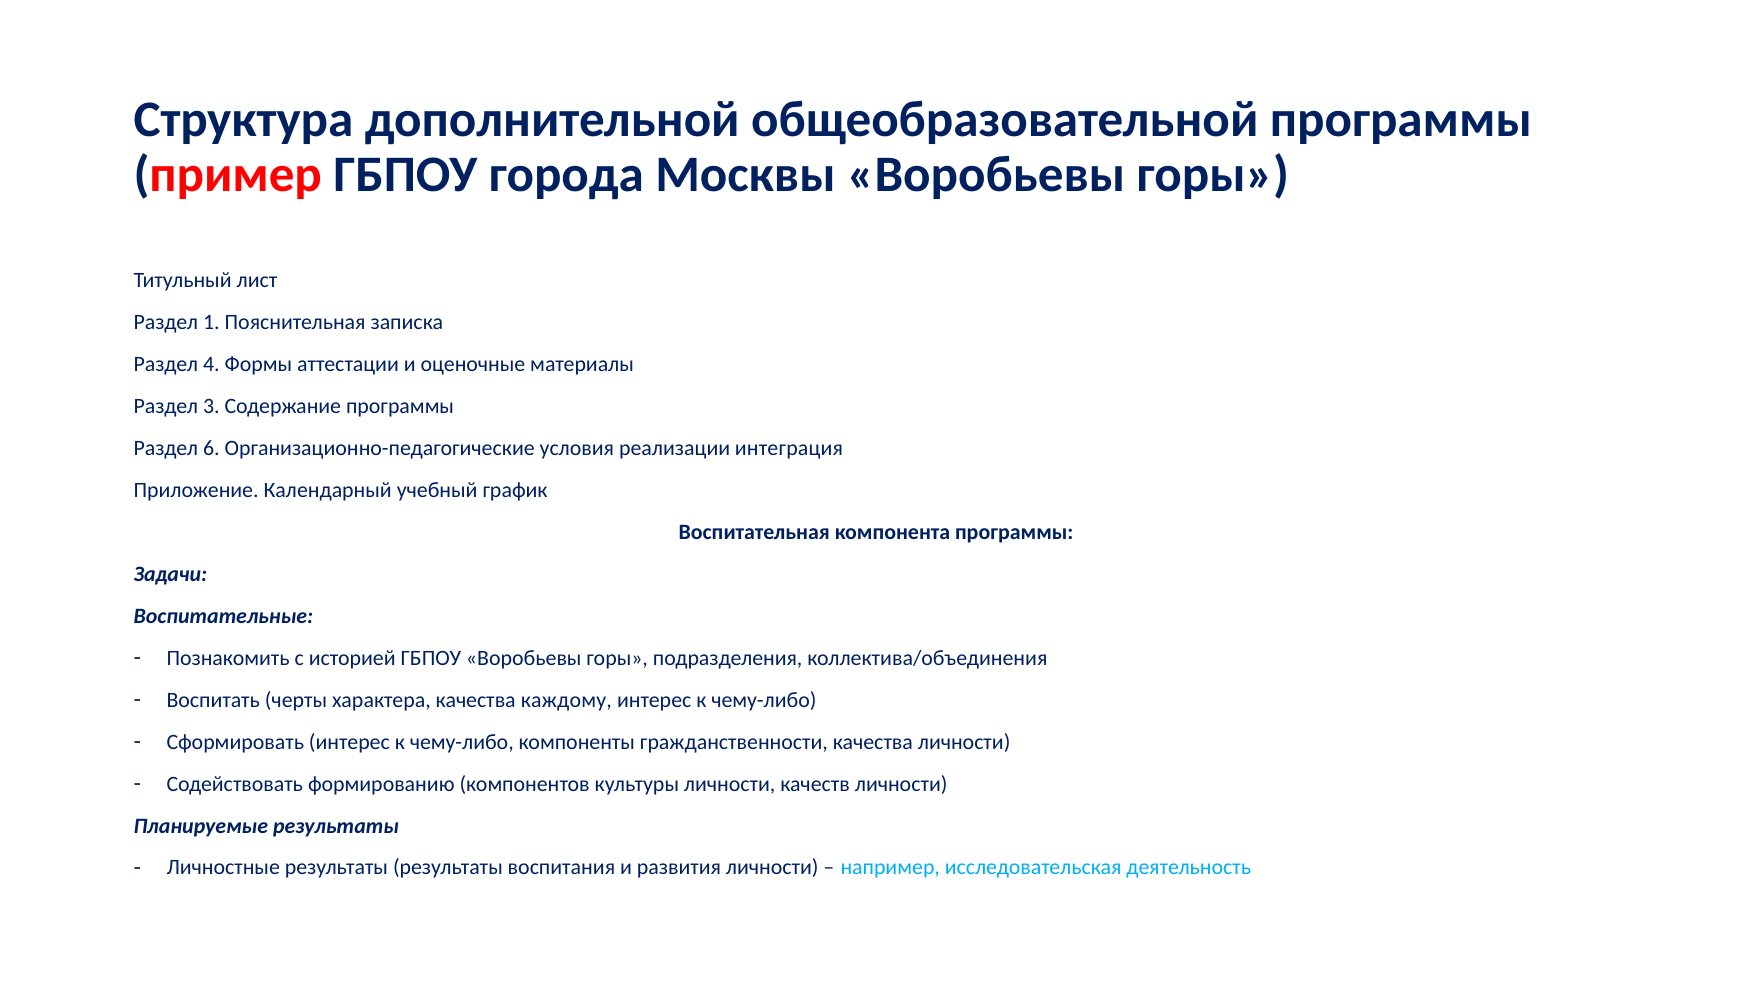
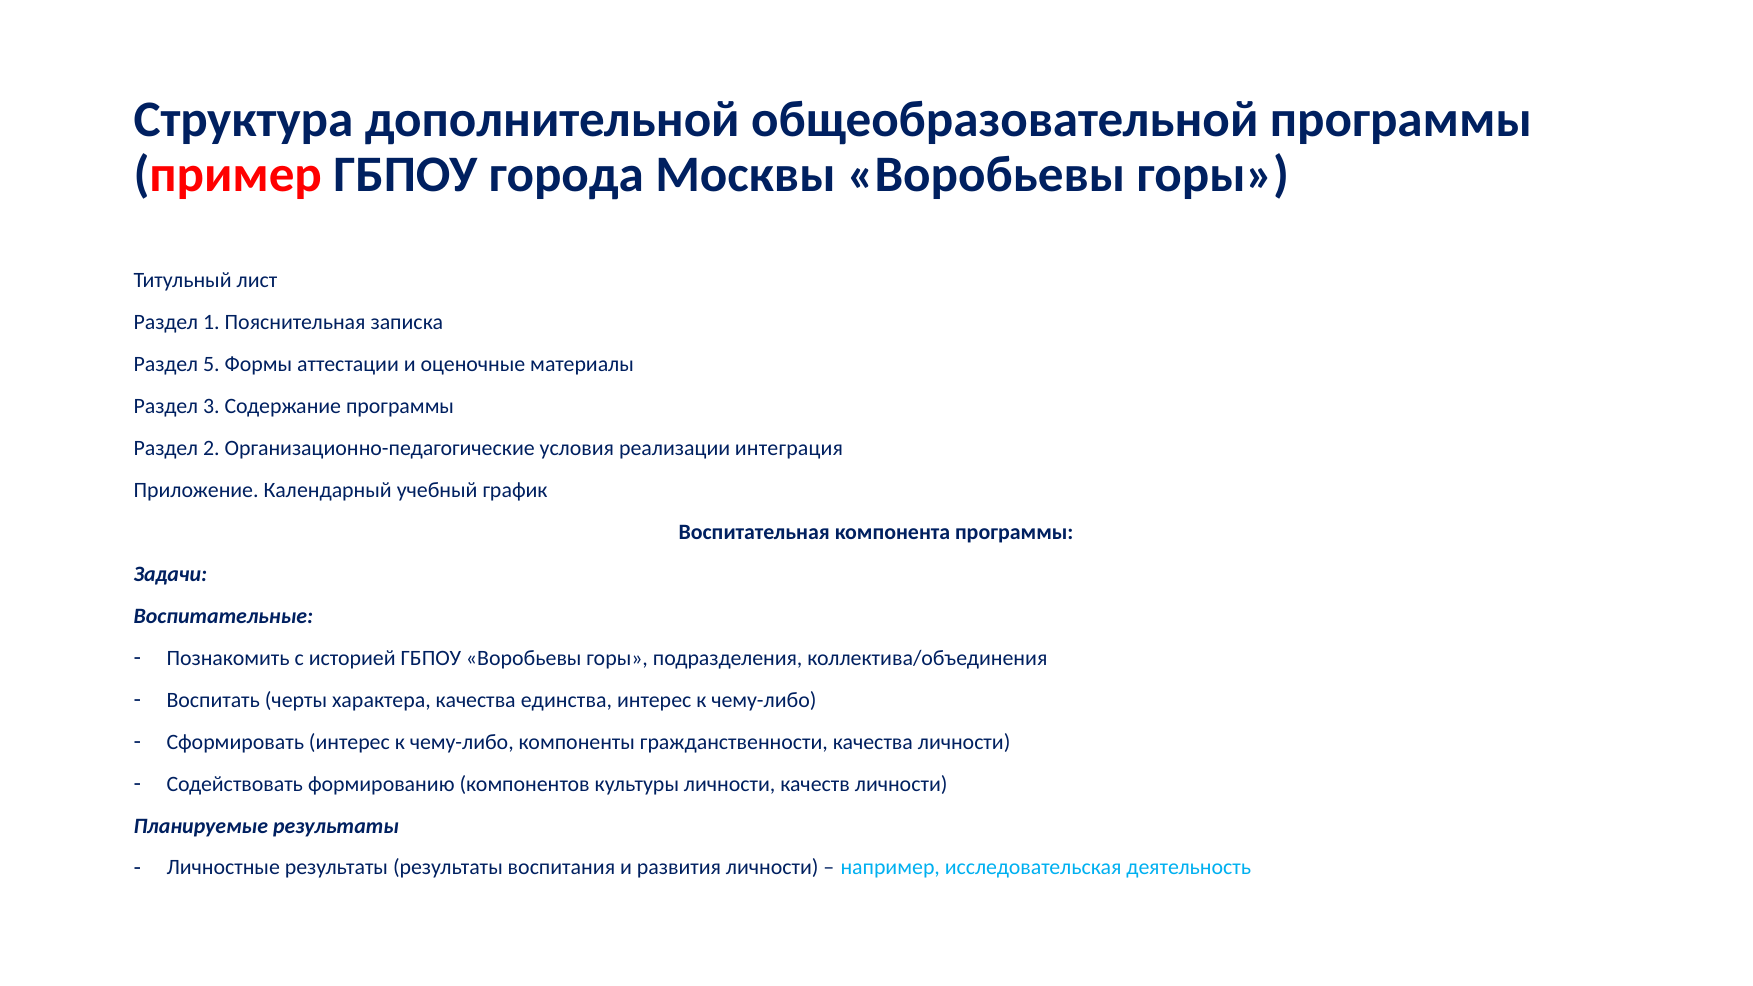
4: 4 -> 5
6: 6 -> 2
каждому: каждому -> единства
